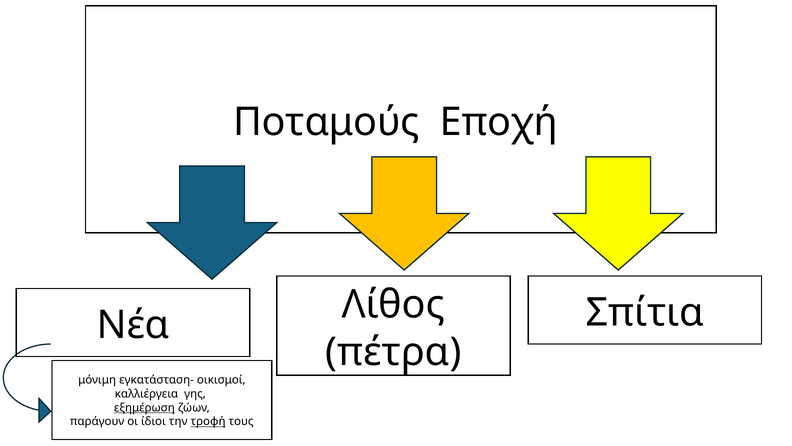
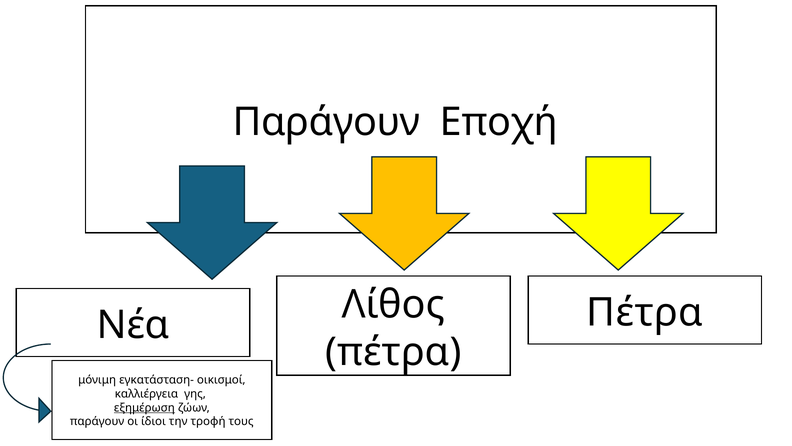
Ποταμούς at (326, 122): Ποταμούς -> Παράγουν
Σπίτια at (645, 312): Σπίτια -> Πέτρα
τροφή underline: present -> none
